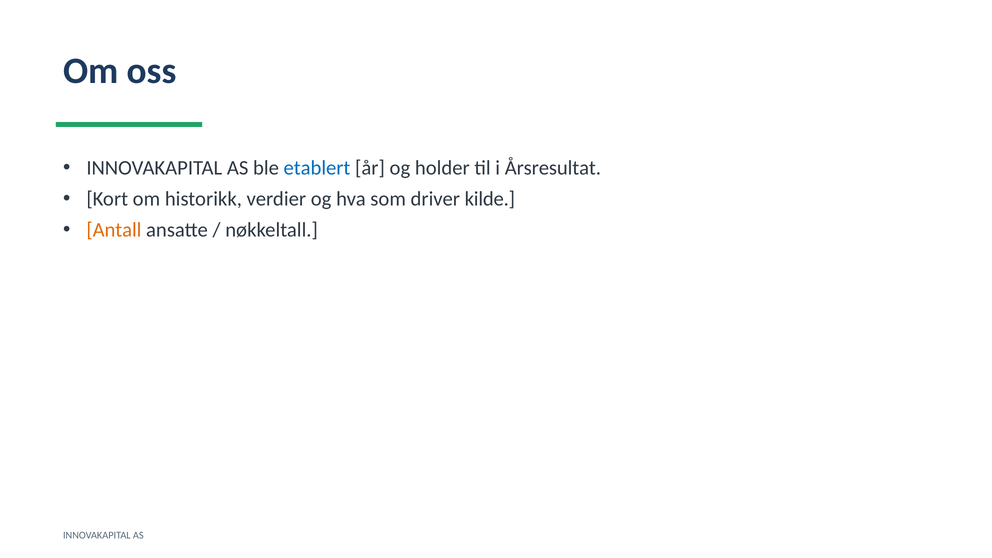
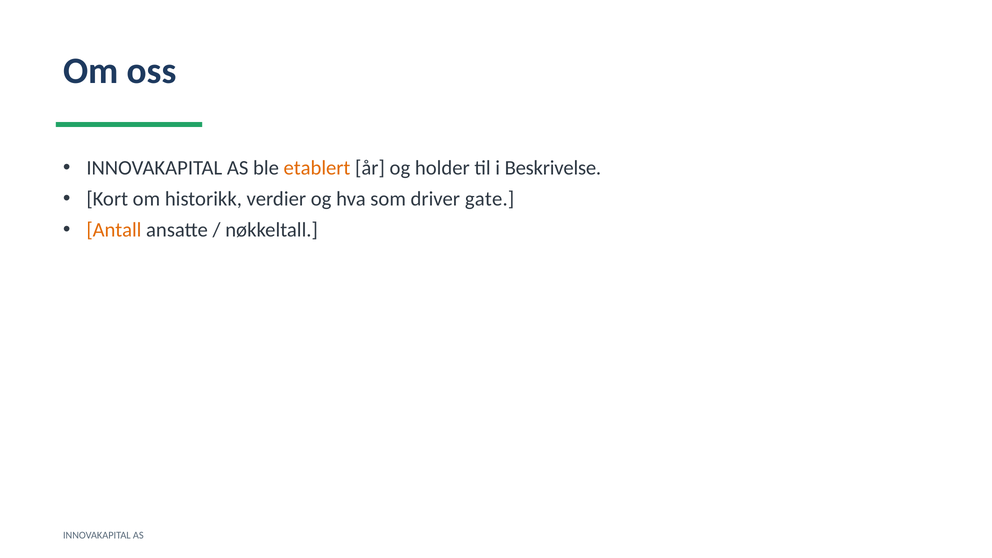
etablert colour: blue -> orange
Årsresultat: Årsresultat -> Beskrivelse
kilde: kilde -> gate
